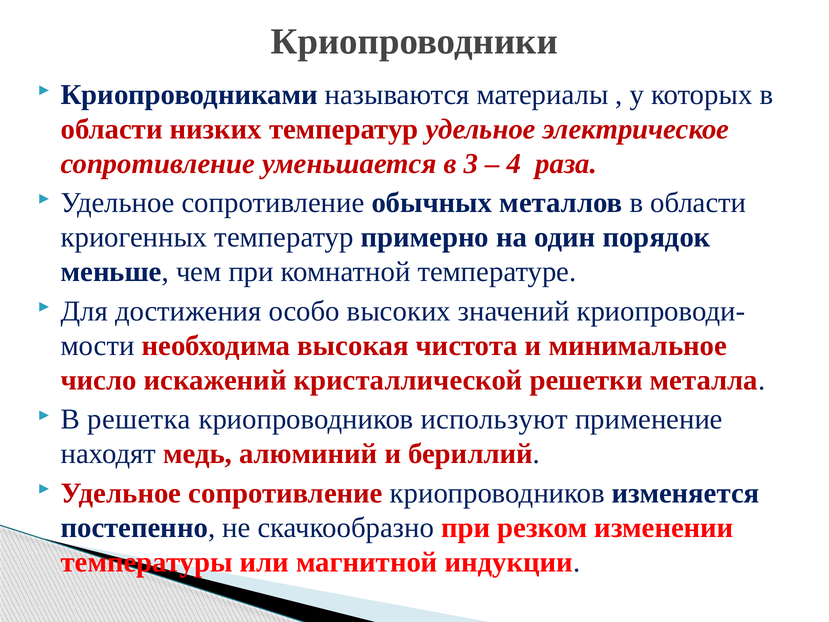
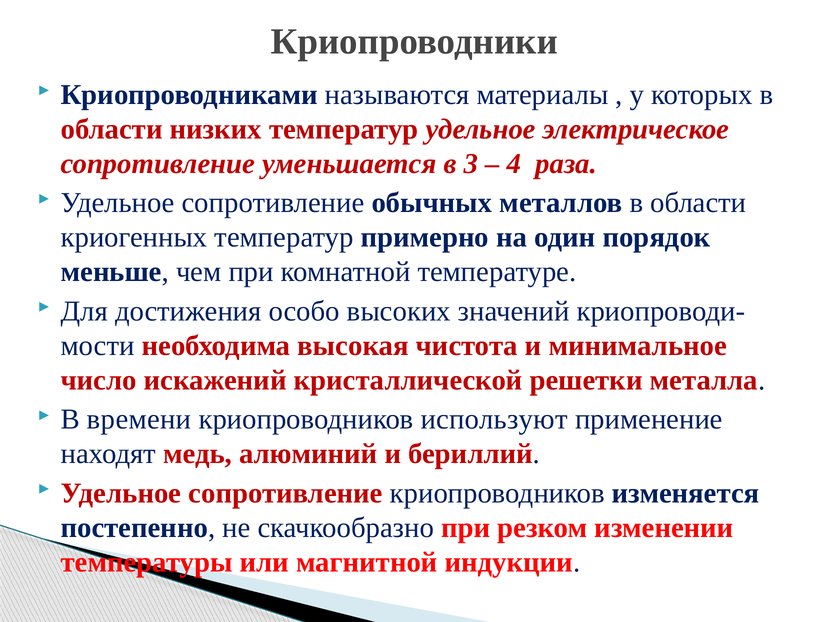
решетка: решетка -> времени
